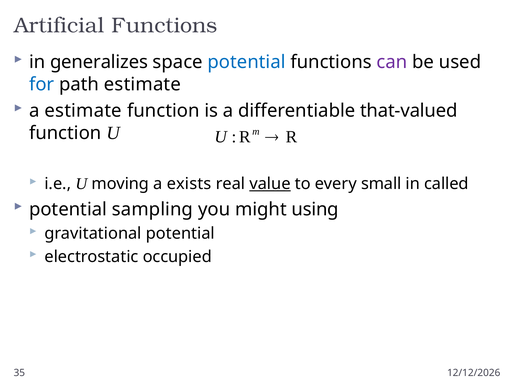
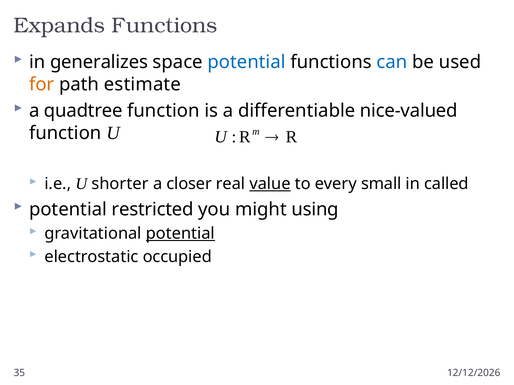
Artificial: Artificial -> Expands
can colour: purple -> blue
for colour: blue -> orange
a estimate: estimate -> quadtree
that-valued: that-valued -> nice-valued
moving: moving -> shorter
exists: exists -> closer
sampling: sampling -> restricted
potential at (180, 234) underline: none -> present
